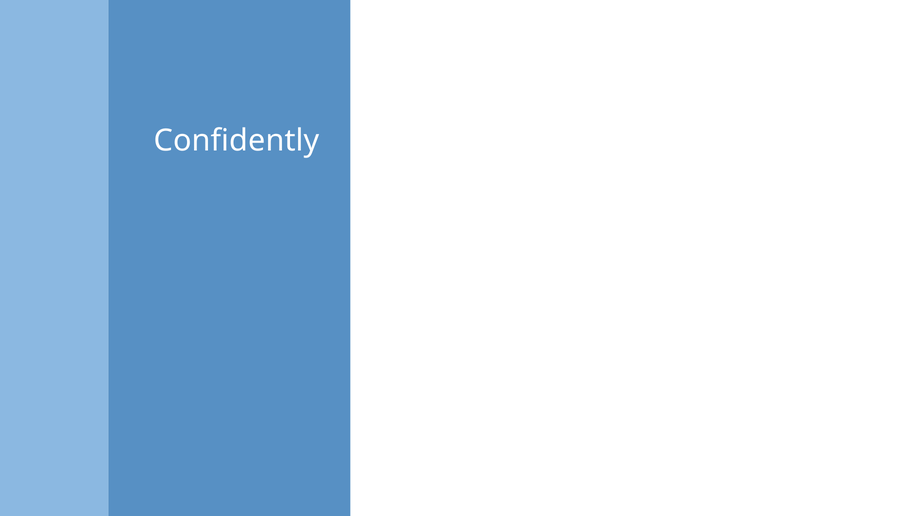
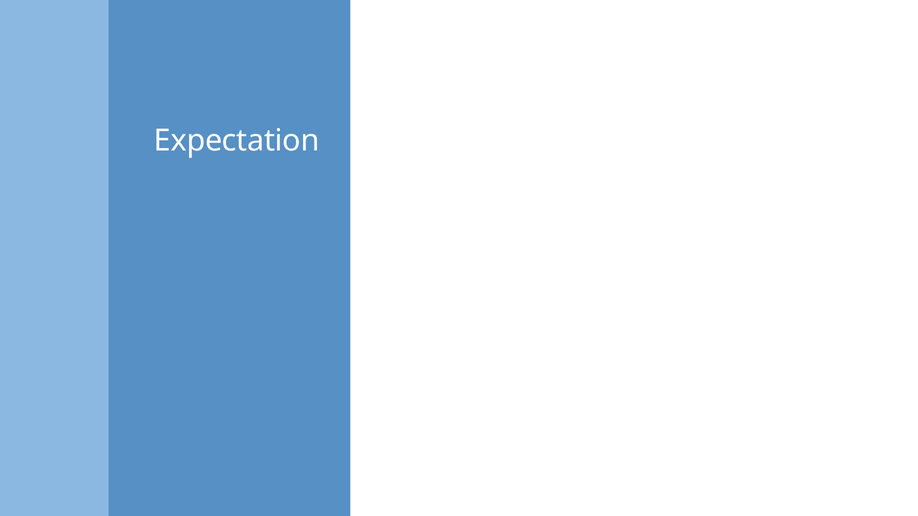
Confidently at (237, 141): Confidently -> Expectation
